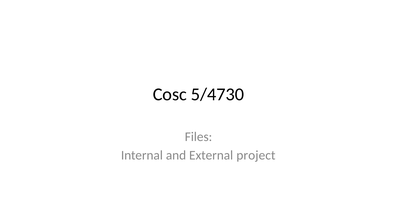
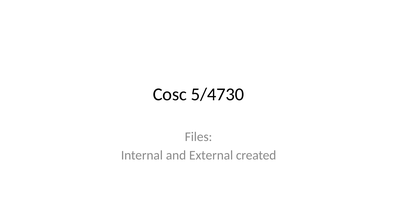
project: project -> created
